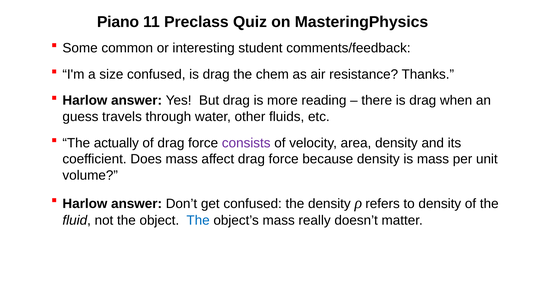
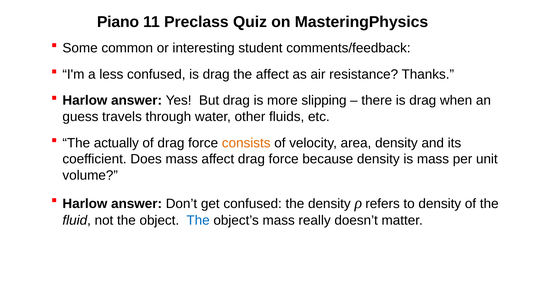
size: size -> less
the chem: chem -> affect
reading: reading -> slipping
consists colour: purple -> orange
